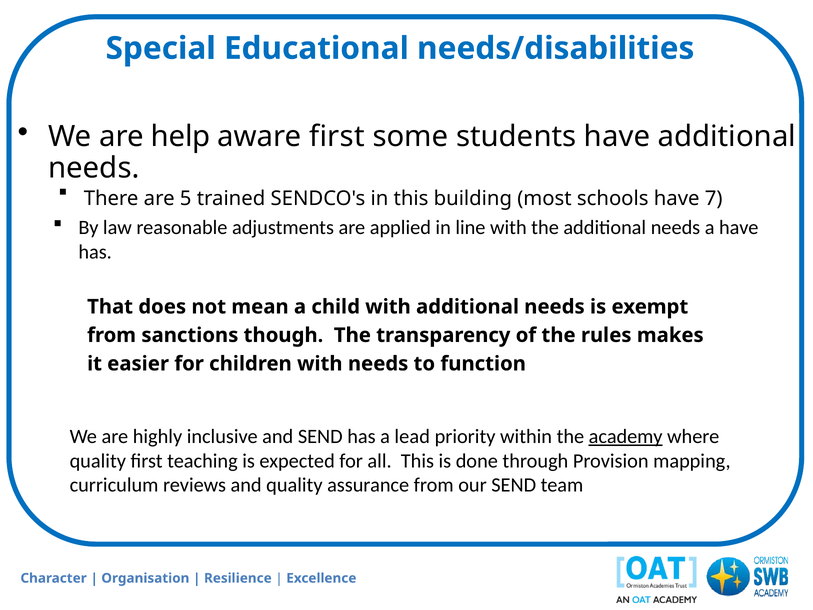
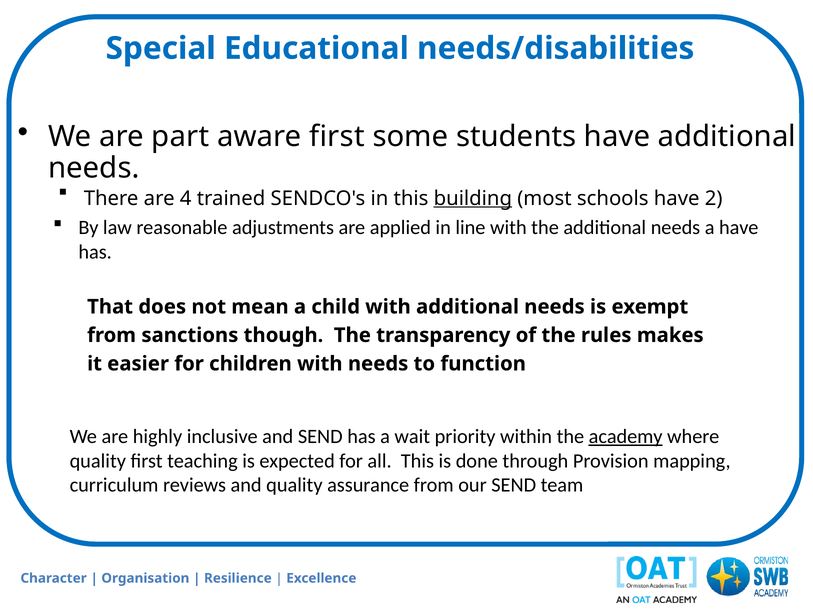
help: help -> part
5: 5 -> 4
building underline: none -> present
7: 7 -> 2
lead: lead -> wait
